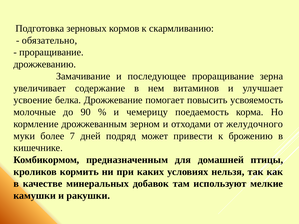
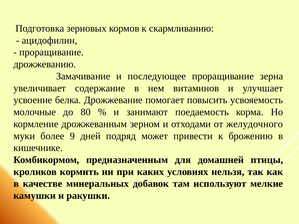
обязательно: обязательно -> ацидофилин
90: 90 -> 80
чемерицу: чемерицу -> занимают
7: 7 -> 9
